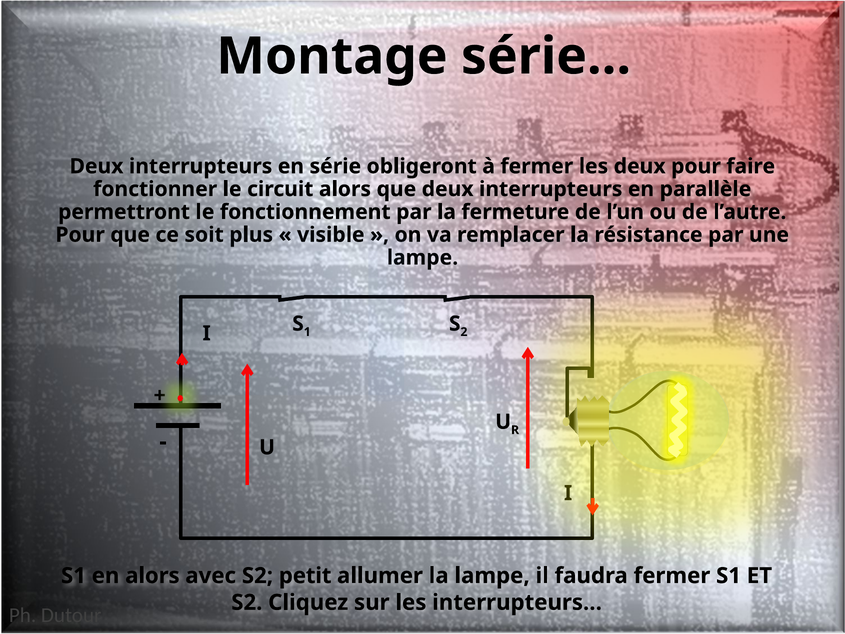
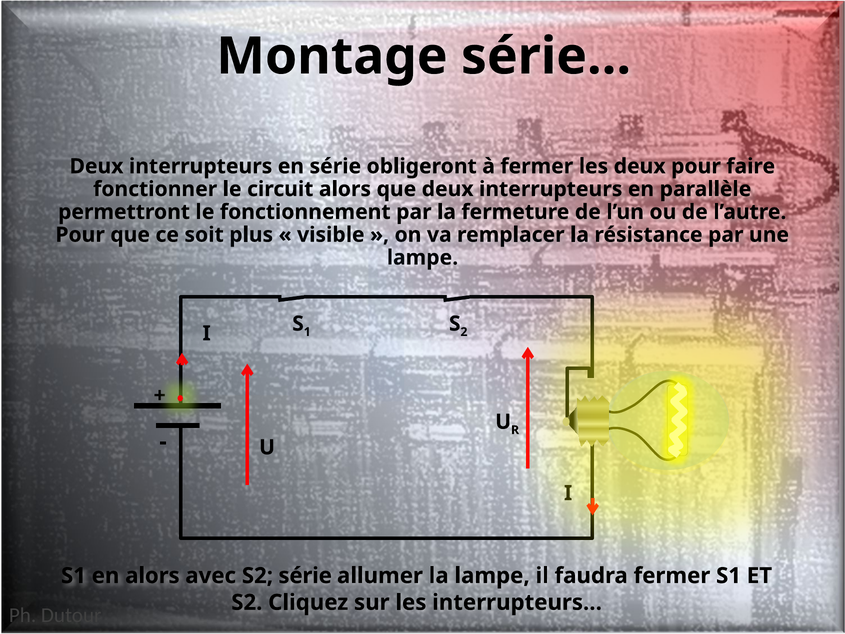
S2 petit: petit -> série
